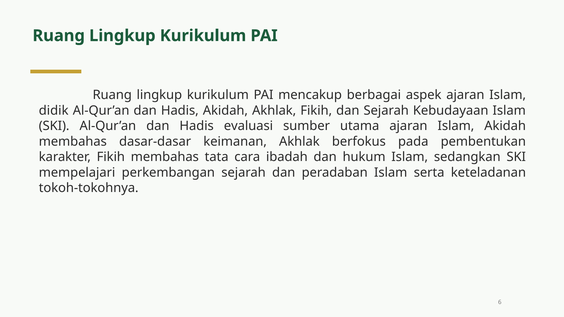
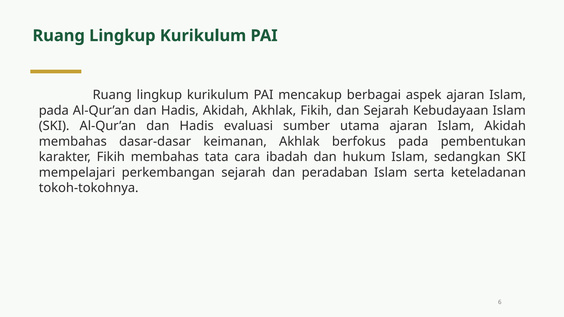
didik at (54, 111): didik -> pada
